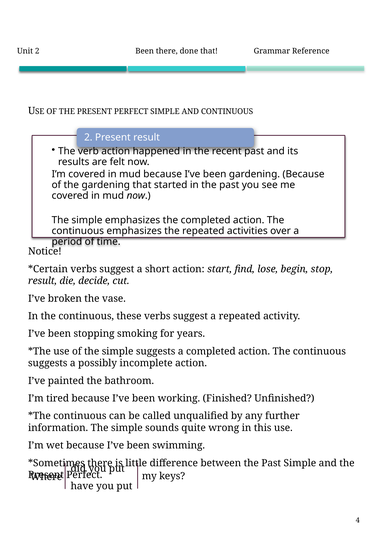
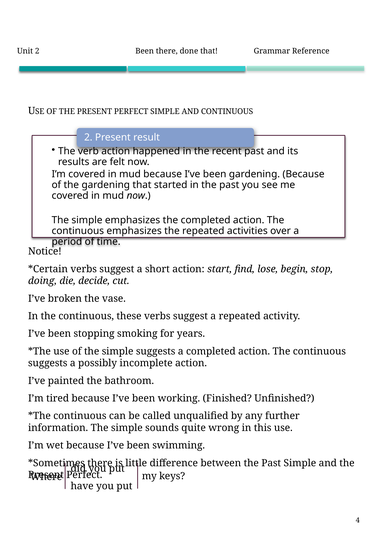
result at (43, 281): result -> doing
